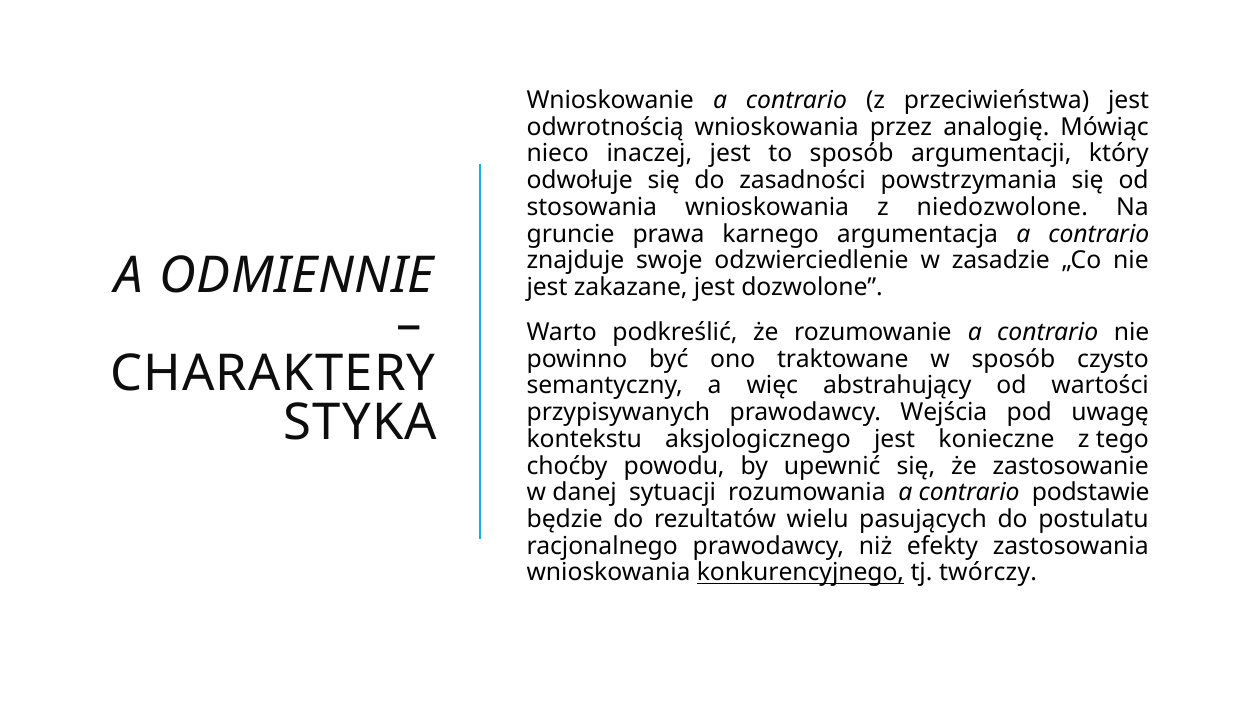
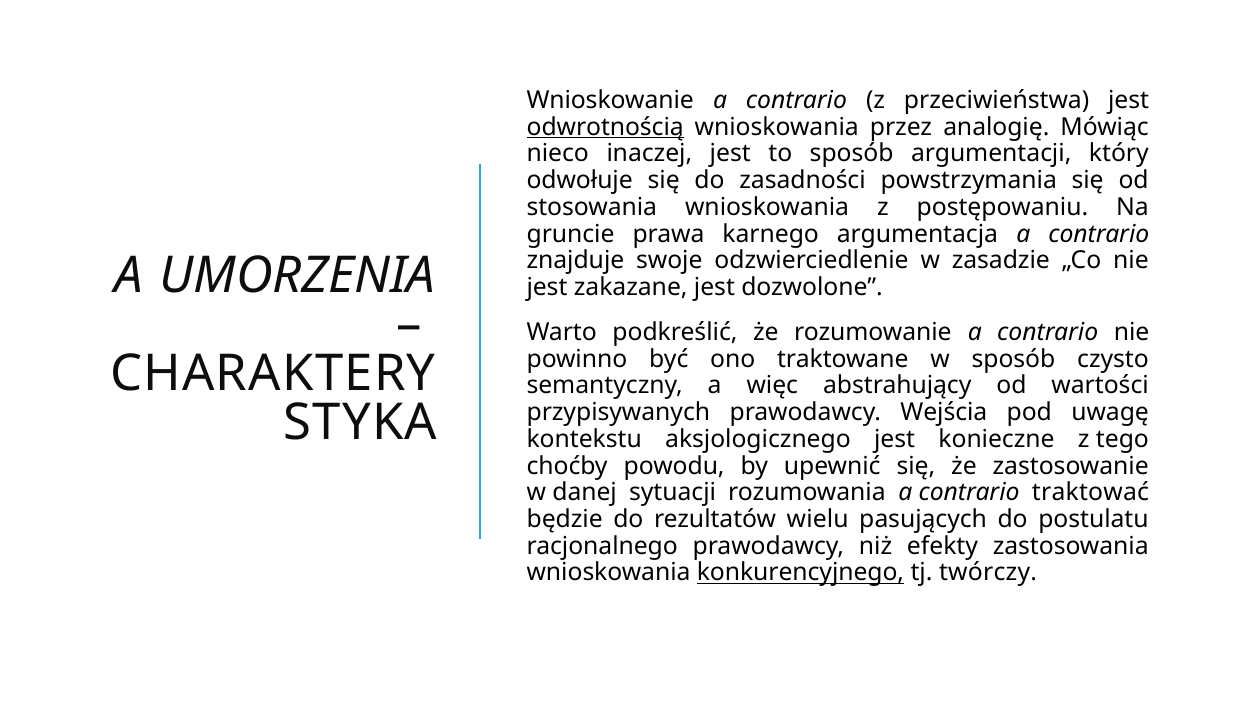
odwrotnością underline: none -> present
niedozwolone: niedozwolone -> postępowaniu
ODMIENNIE: ODMIENNIE -> UMORZENIA
podstawie: podstawie -> traktować
